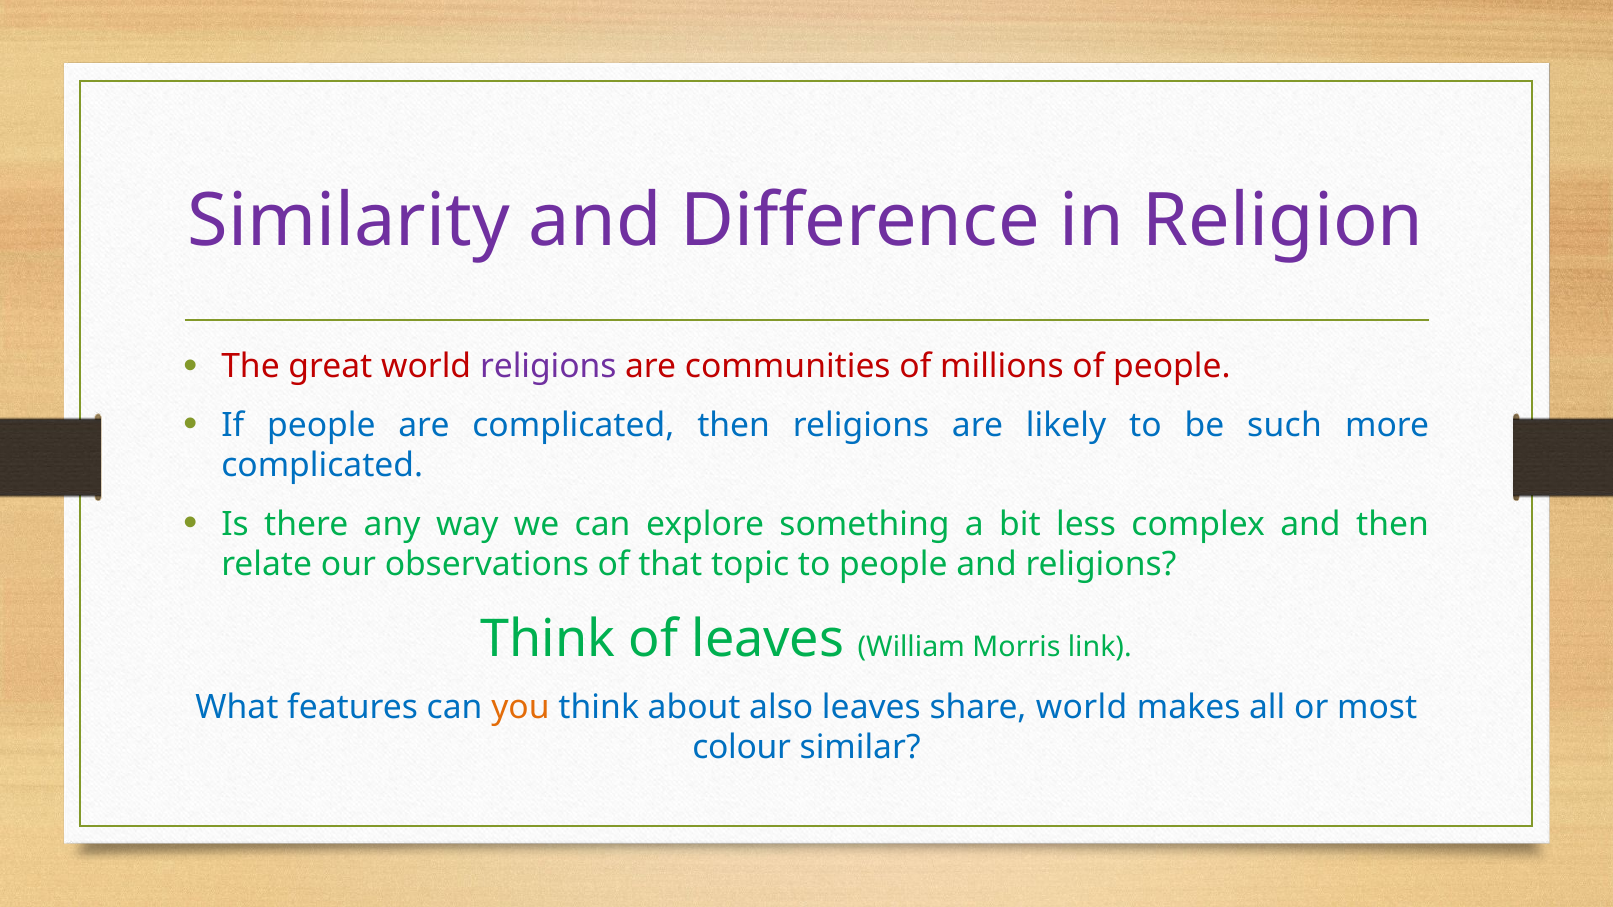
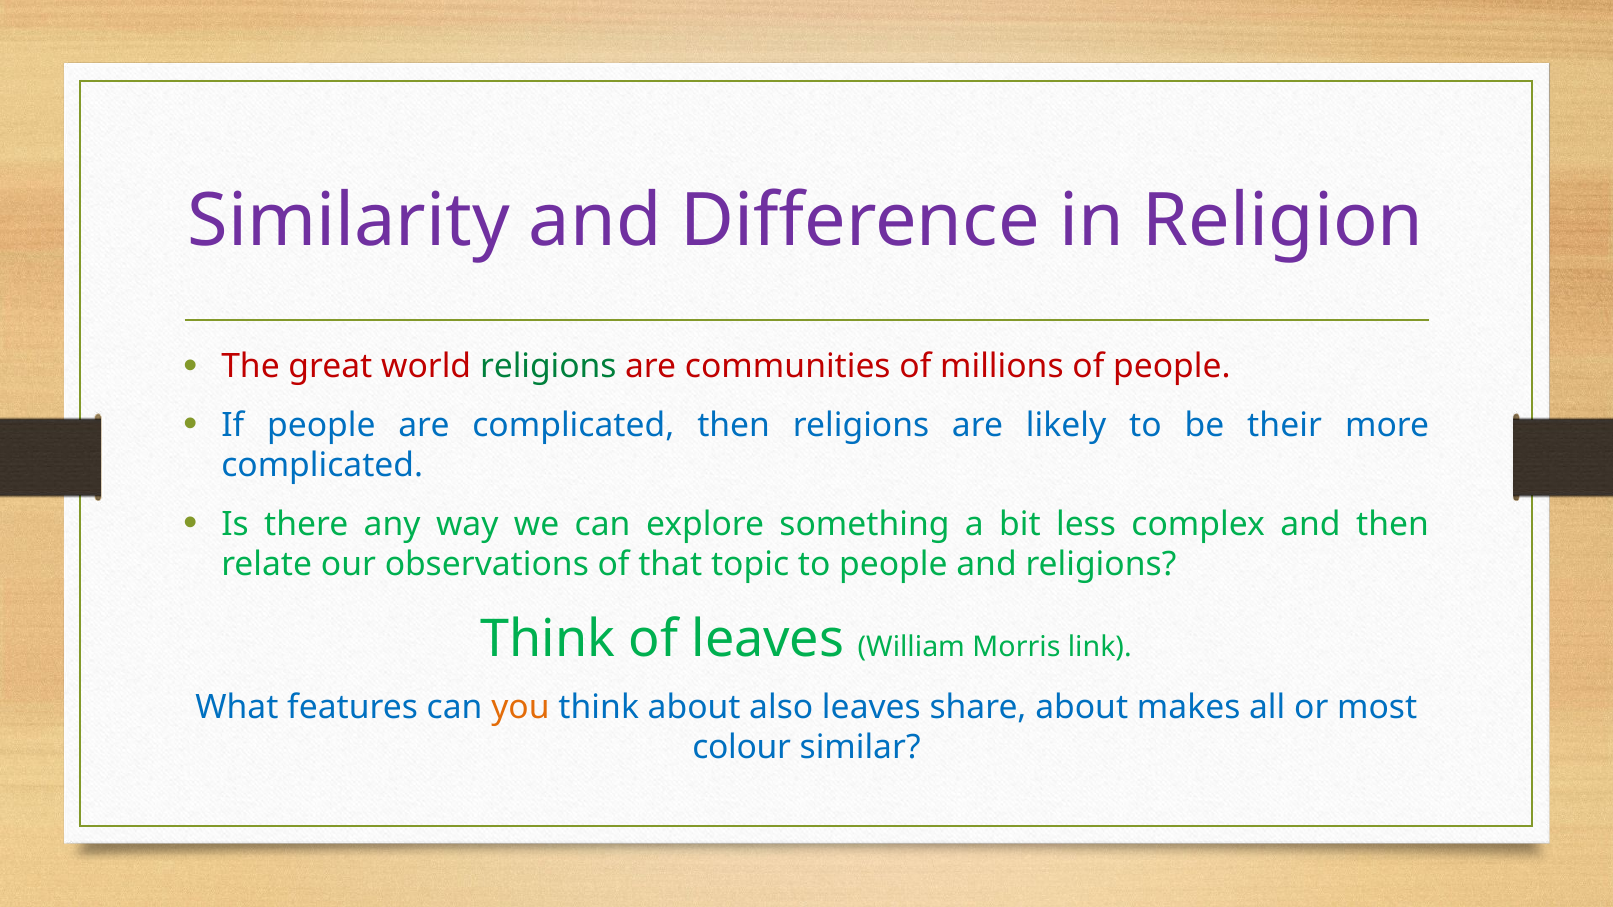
religions at (548, 367) colour: purple -> green
such: such -> their
share world: world -> about
